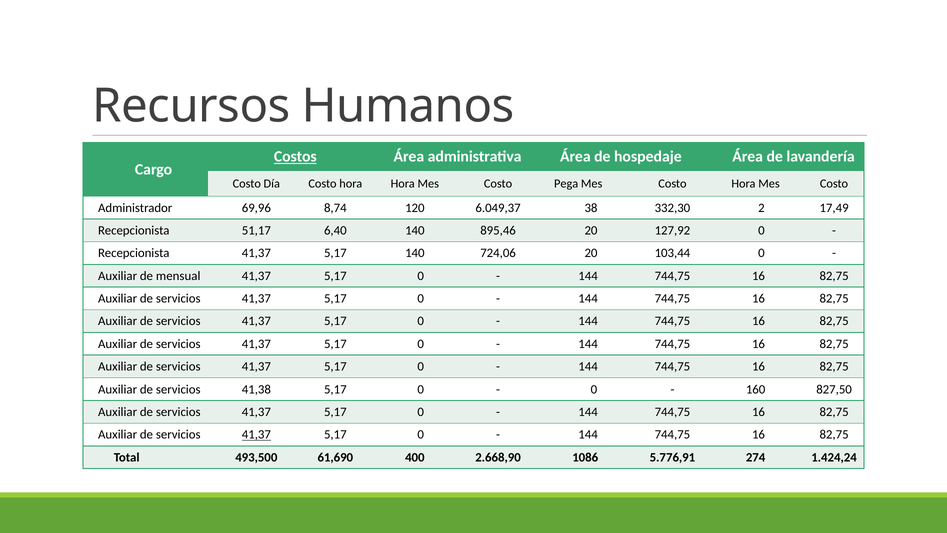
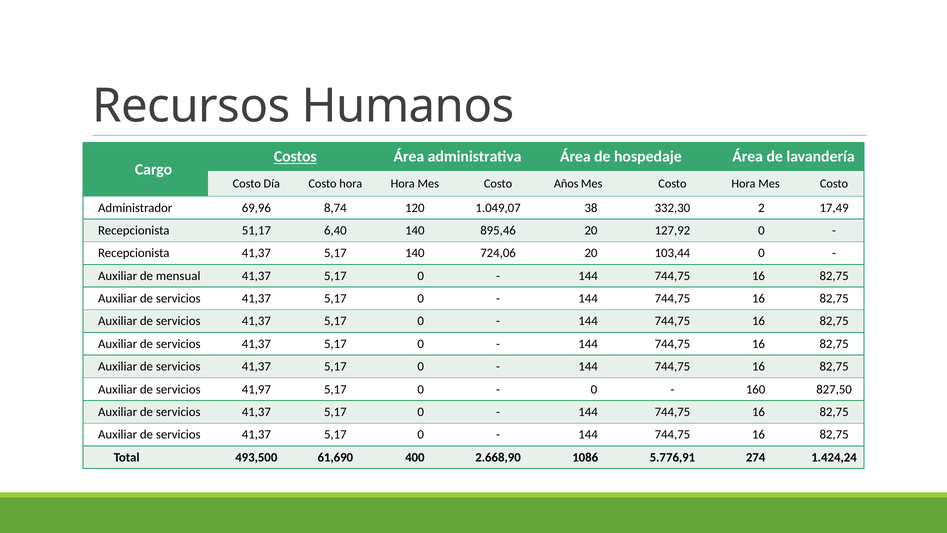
Pega: Pega -> Años
6.049,37: 6.049,37 -> 1.049,07
41,38: 41,38 -> 41,97
41,37 at (256, 434) underline: present -> none
